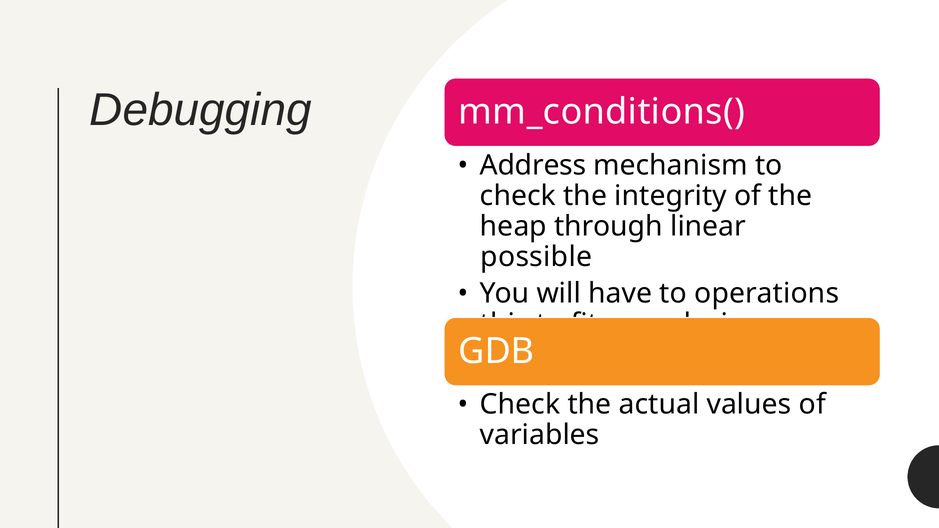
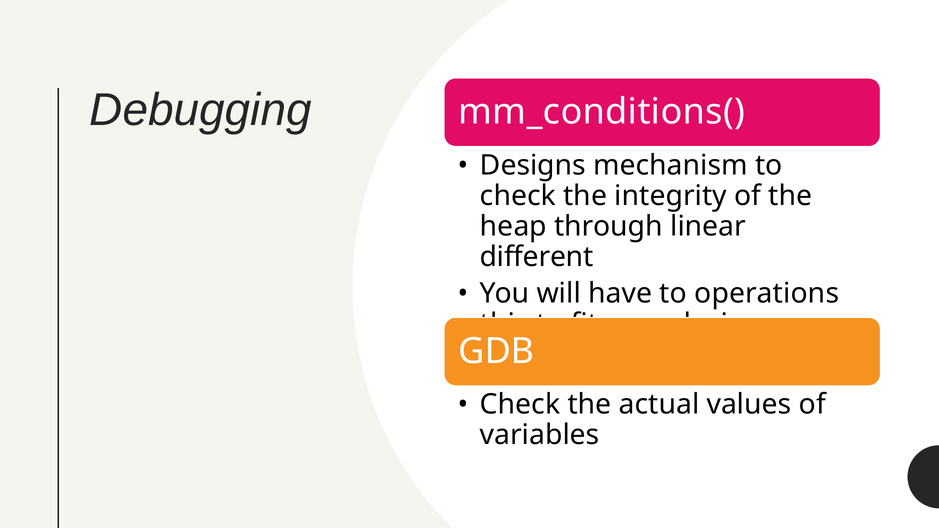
Address: Address -> Designs
possible: possible -> different
